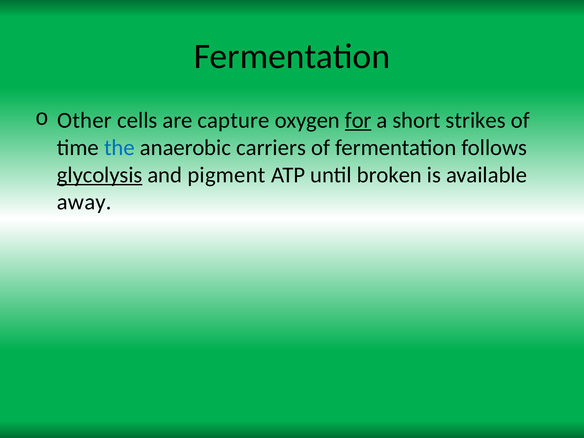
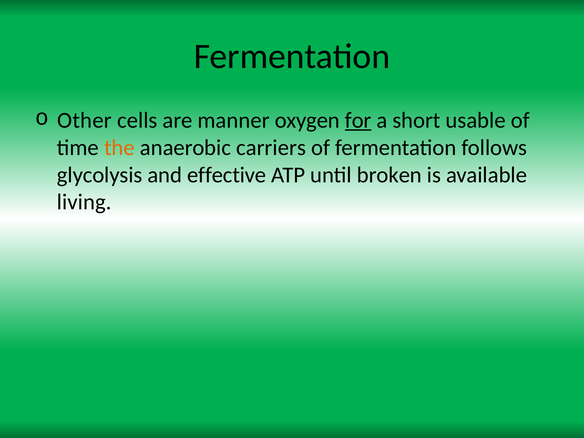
capture: capture -> manner
strikes: strikes -> usable
the colour: blue -> orange
glycolysis underline: present -> none
pigment: pigment -> effective
away: away -> living
